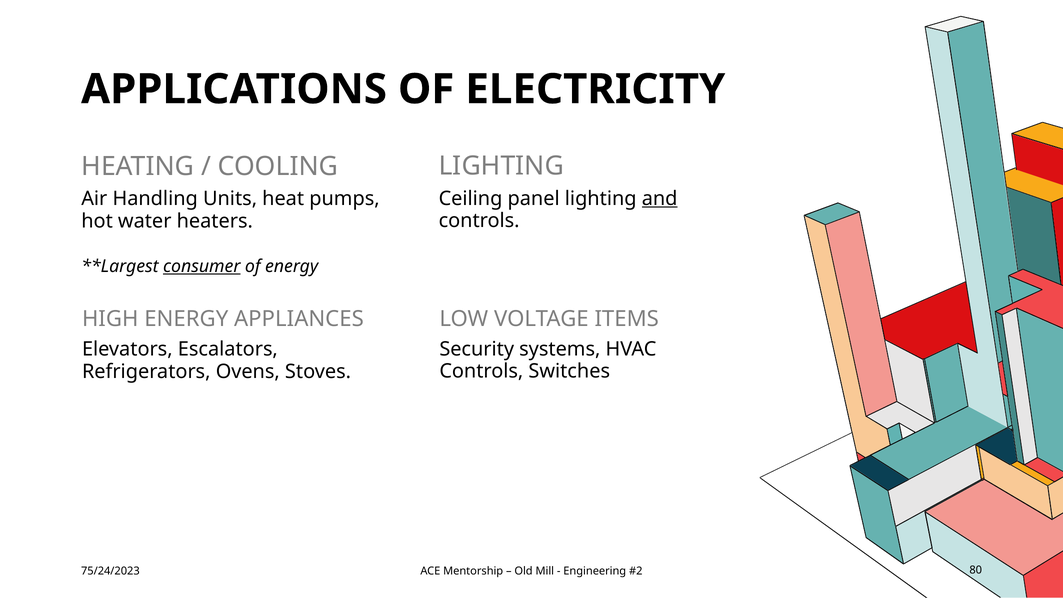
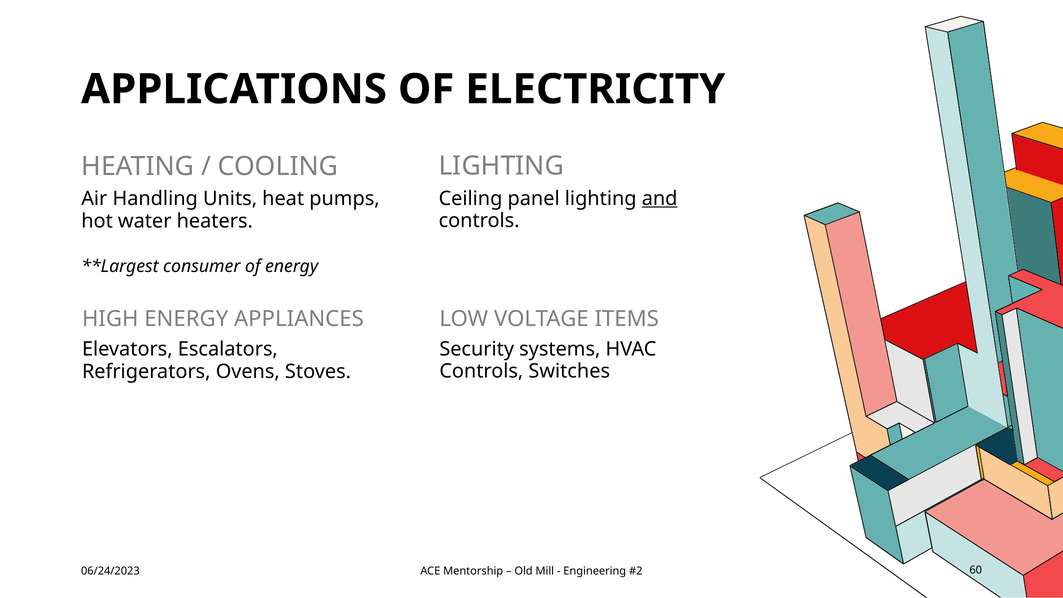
consumer underline: present -> none
75/24/2023: 75/24/2023 -> 06/24/2023
80: 80 -> 60
